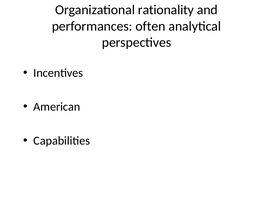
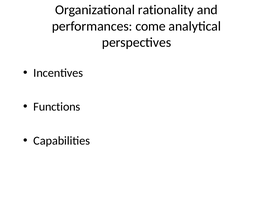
often: often -> come
American: American -> Functions
